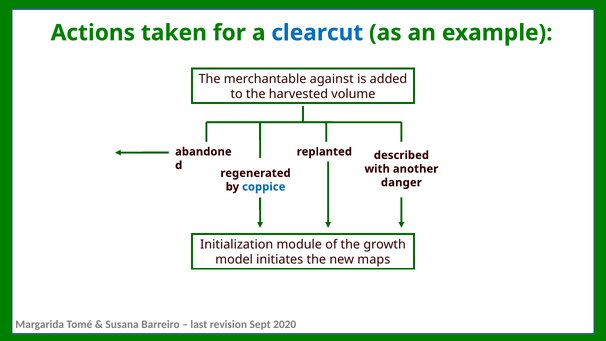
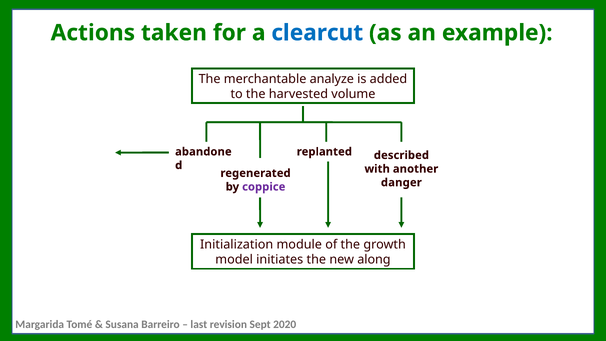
against: against -> analyze
coppice colour: blue -> purple
maps: maps -> along
